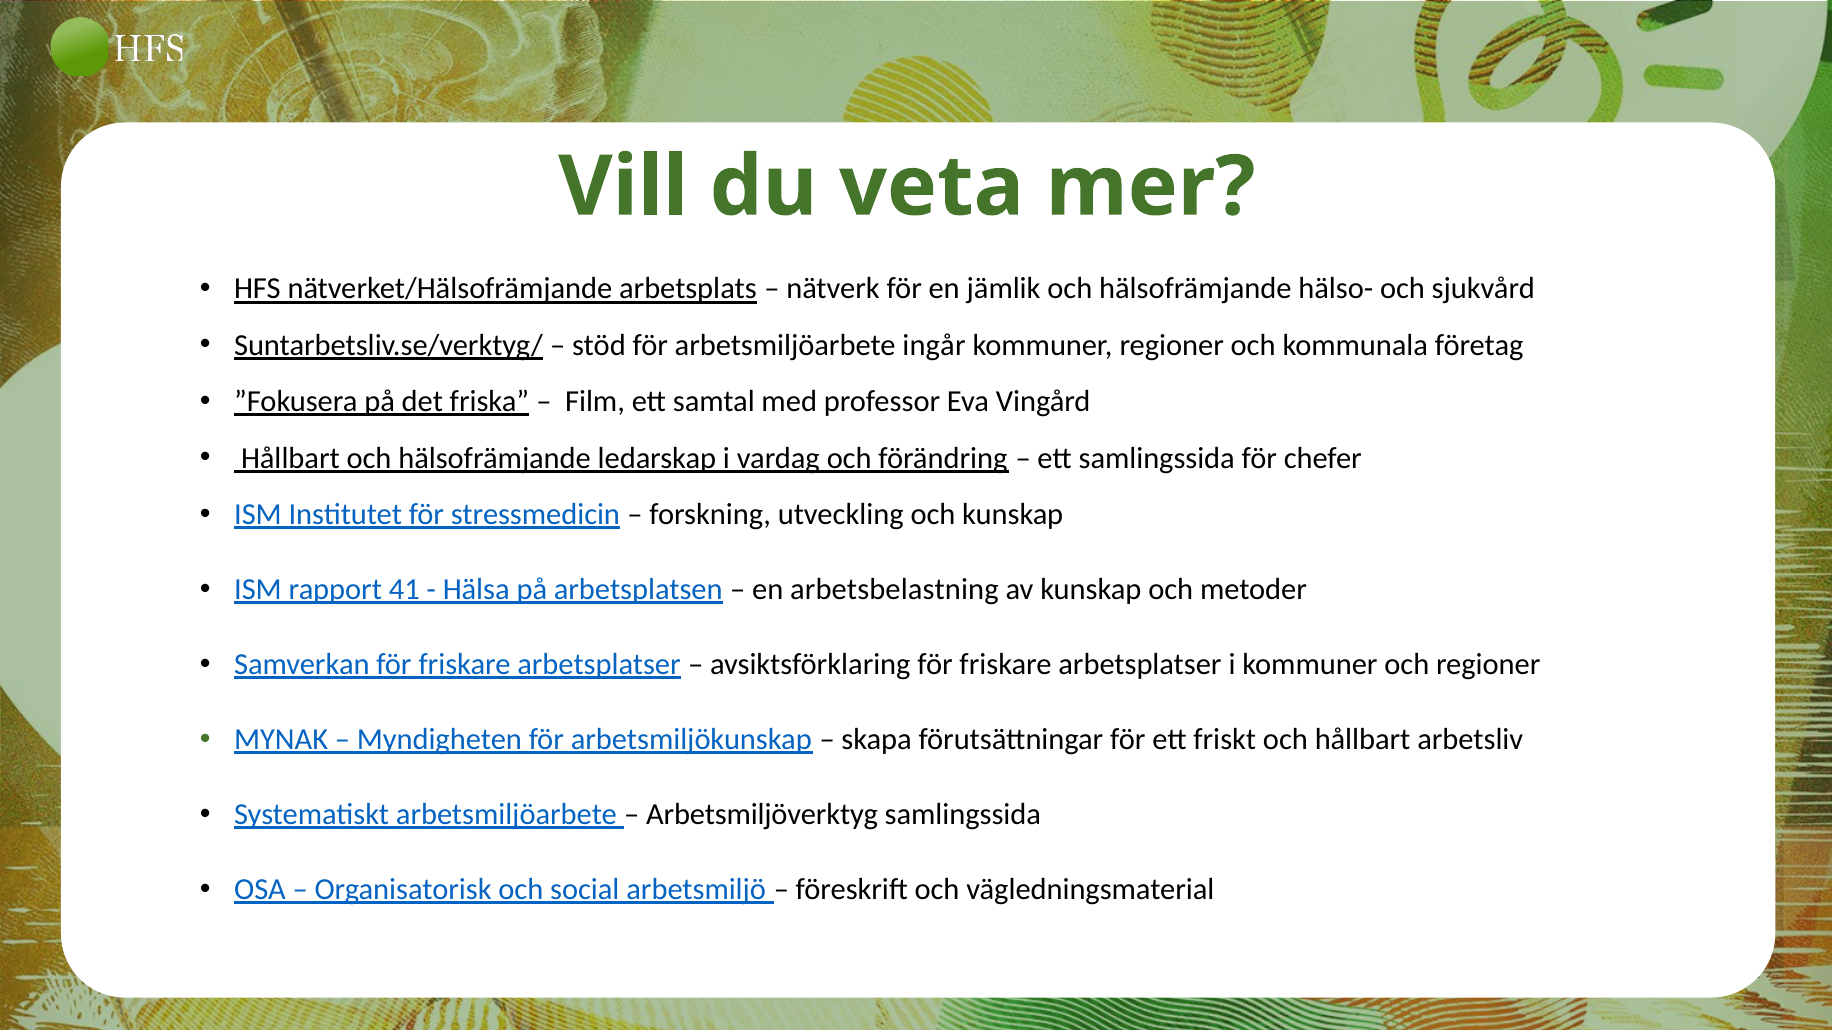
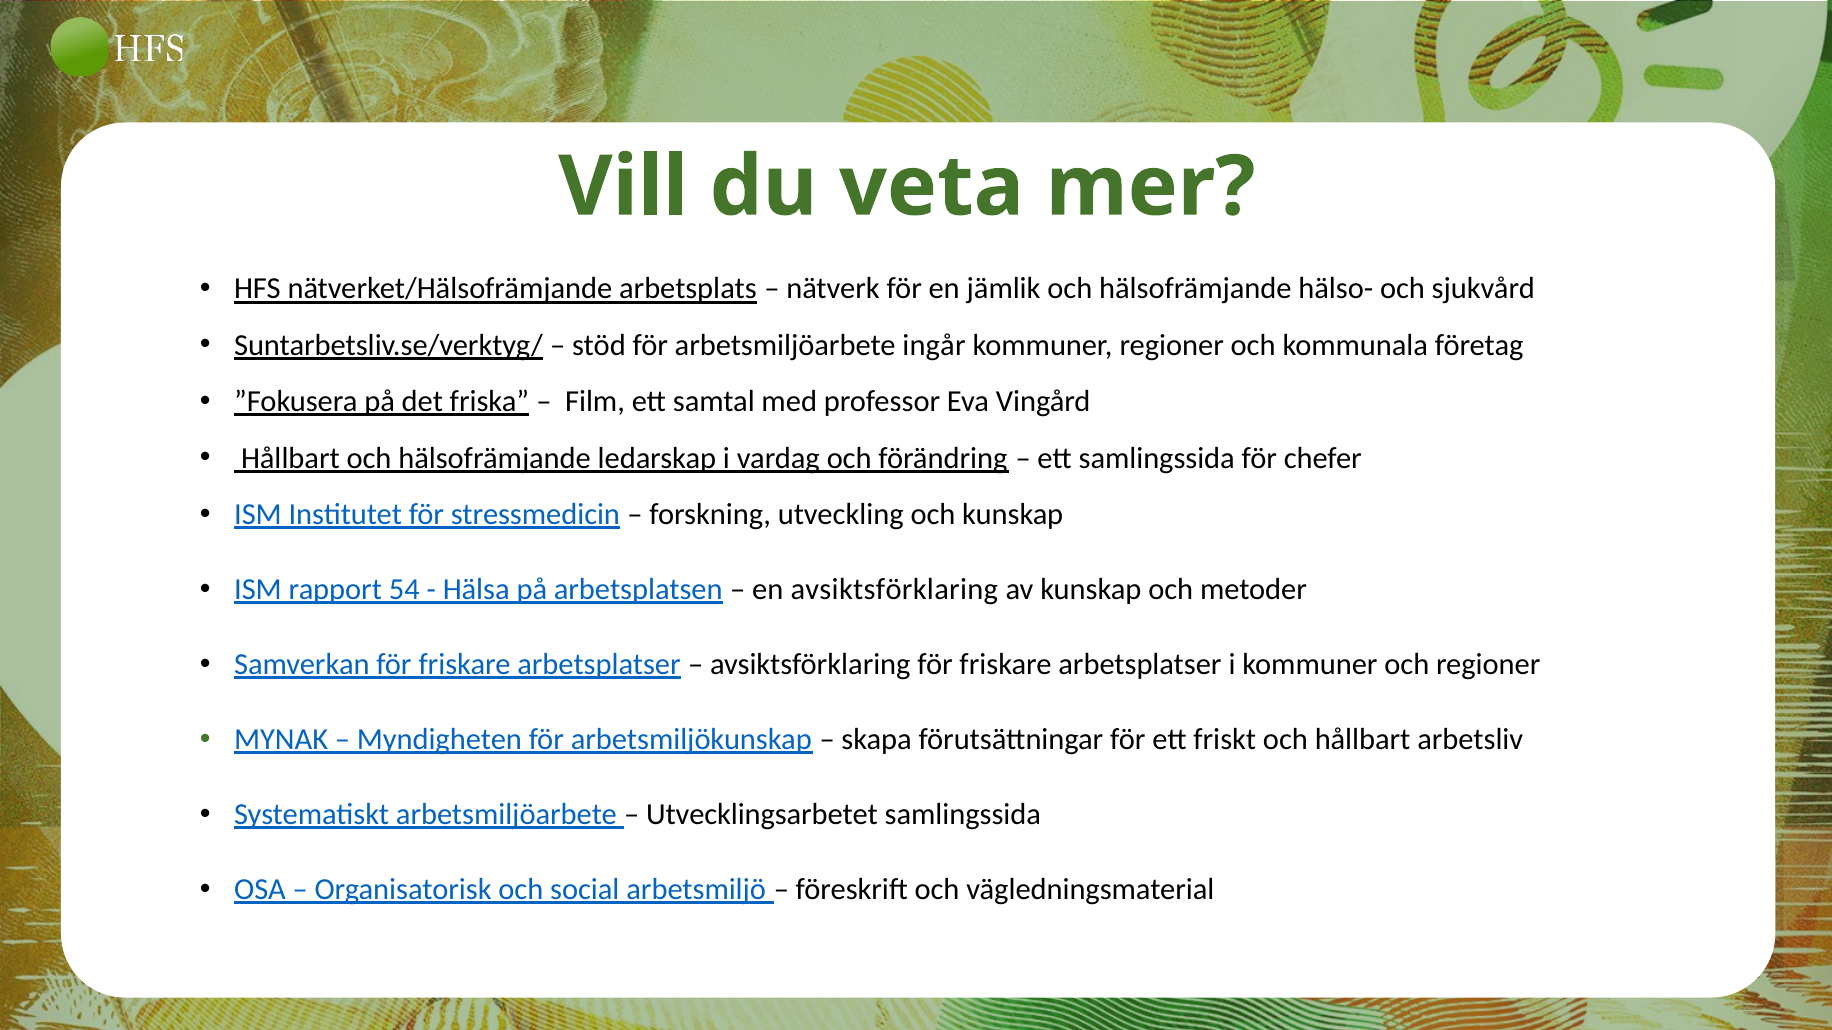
41: 41 -> 54
en arbetsbelastning: arbetsbelastning -> avsiktsförklaring
Arbetsmiljöverktyg: Arbetsmiljöverktyg -> Utvecklingsarbetet
